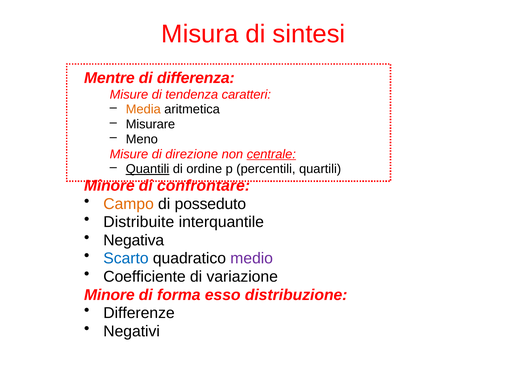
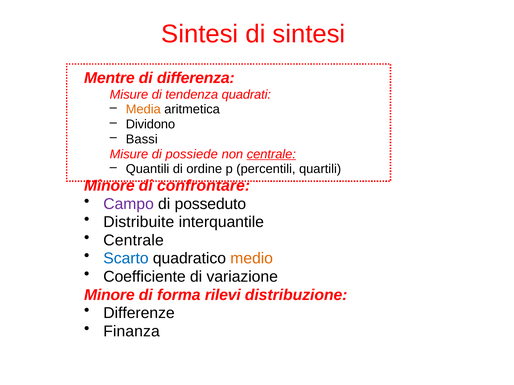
Misura at (200, 34): Misura -> Sintesi
caratteri: caratteri -> quadrati
Misurare: Misurare -> Dividono
Meno: Meno -> Bassi
direzione: direzione -> possiede
Quantili underline: present -> none
Campo colour: orange -> purple
Negativa at (134, 241): Negativa -> Centrale
medio colour: purple -> orange
esso: esso -> rilevi
Negativi: Negativi -> Finanza
